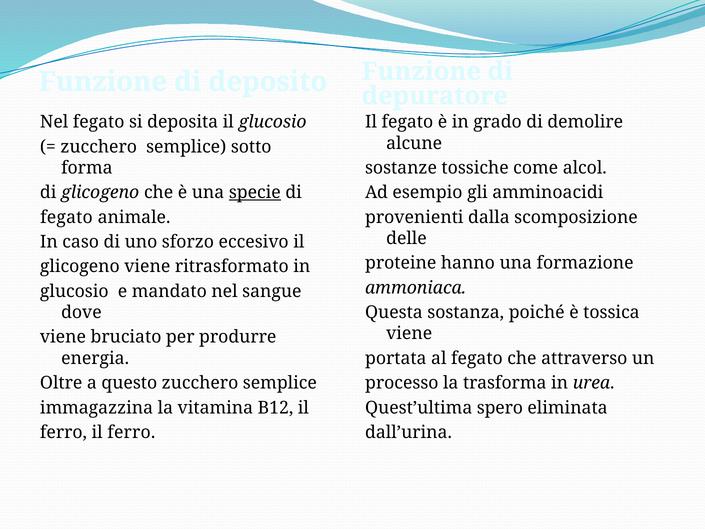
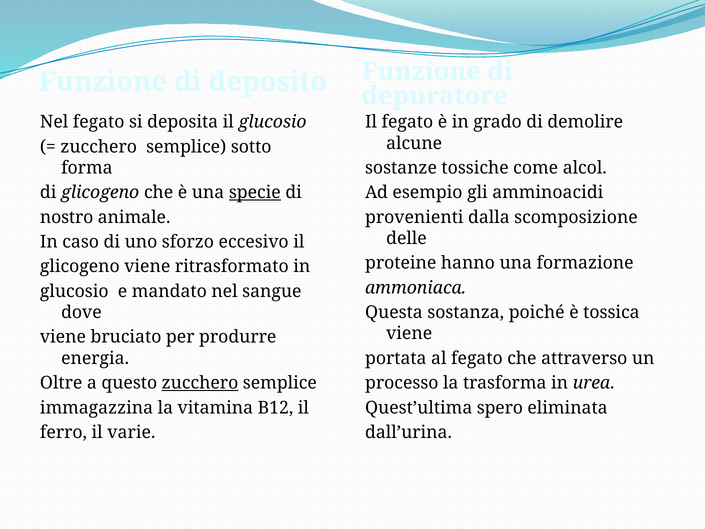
fegato at (66, 217): fegato -> nostro
zucchero at (200, 383) underline: none -> present
ferro il ferro: ferro -> varie
